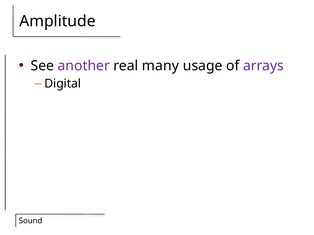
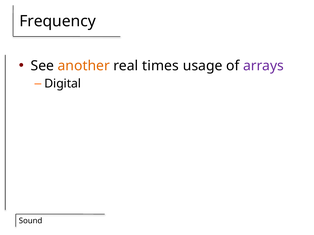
Amplitude: Amplitude -> Frequency
another colour: purple -> orange
many: many -> times
